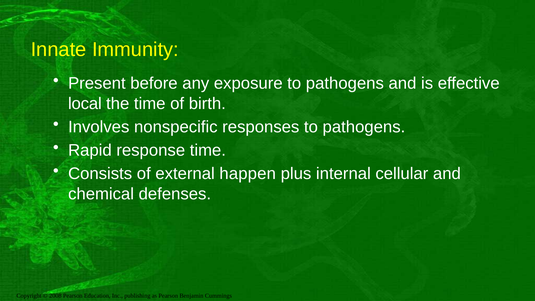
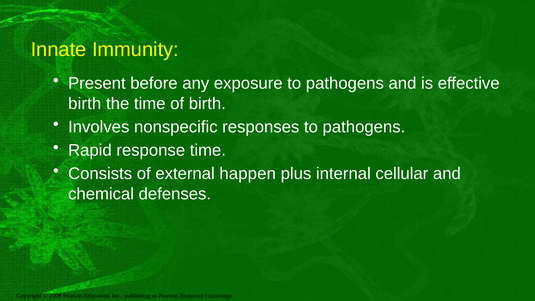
local at (85, 103): local -> birth
